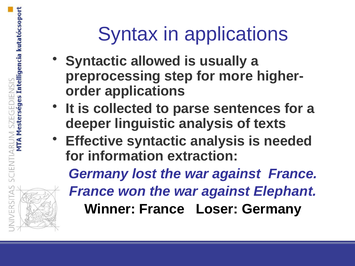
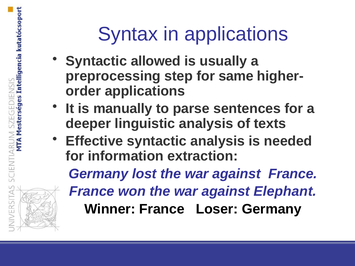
more: more -> same
collected: collected -> manually
